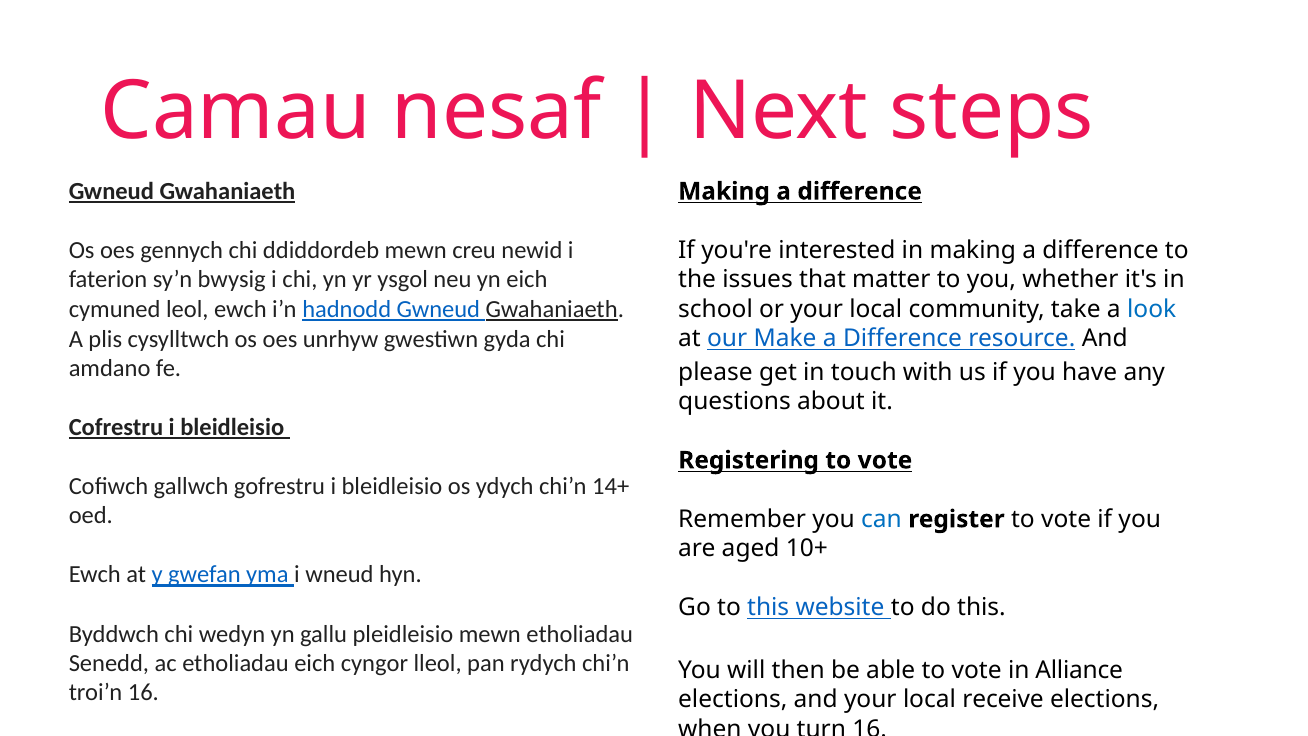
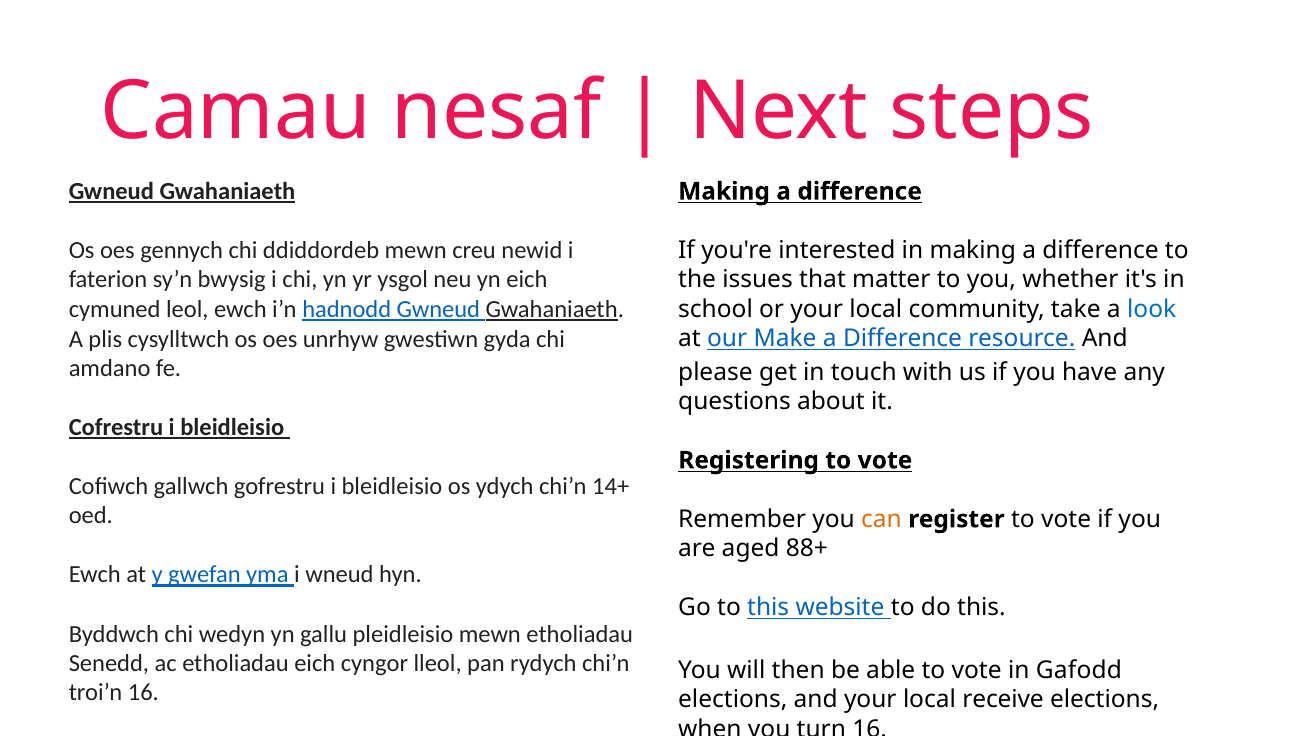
can colour: blue -> orange
10+: 10+ -> 88+
Alliance: Alliance -> Gafodd
